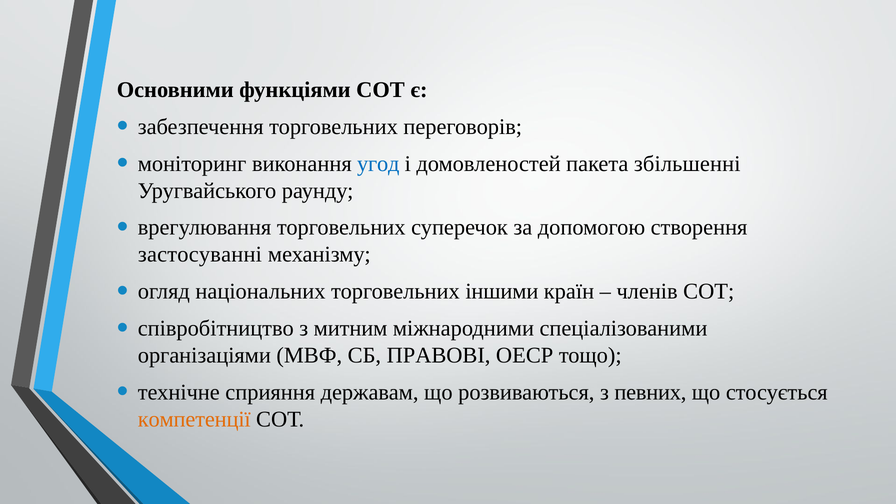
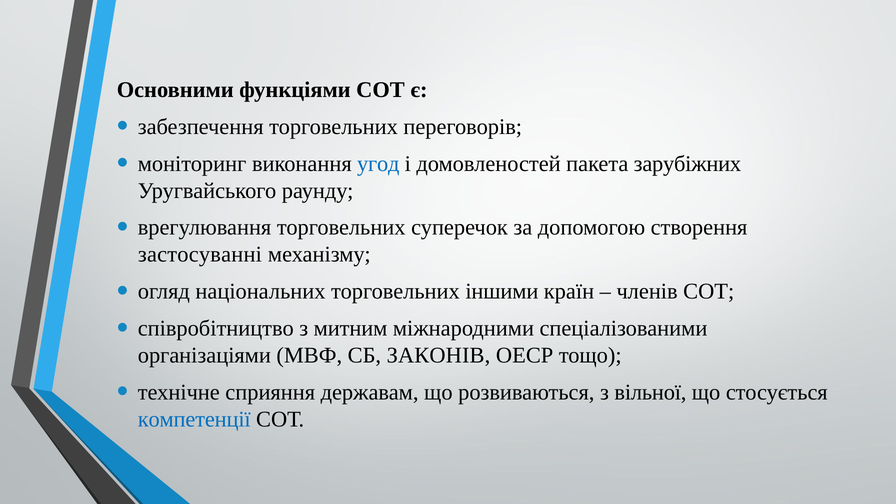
збільшенні: збільшенні -> зарубіжних
ПРАВОВІ: ПРАВОВІ -> ЗАКОНІВ
певних: певних -> вільної
компетенції colour: orange -> blue
